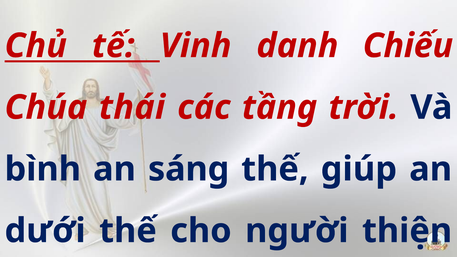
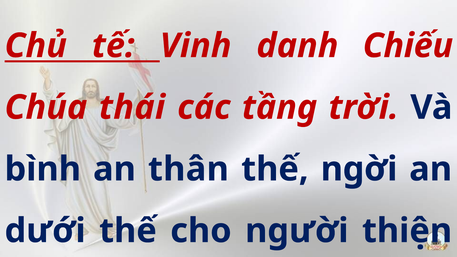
sáng: sáng -> thân
giúp: giúp -> ngời
